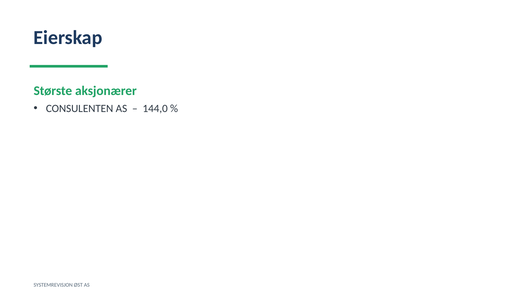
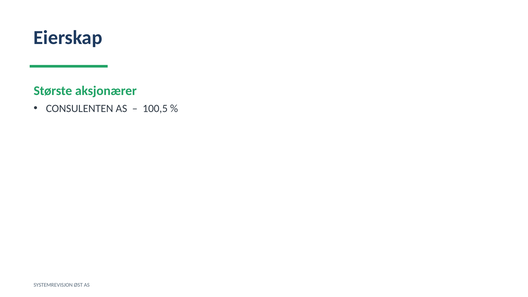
144,0: 144,0 -> 100,5
